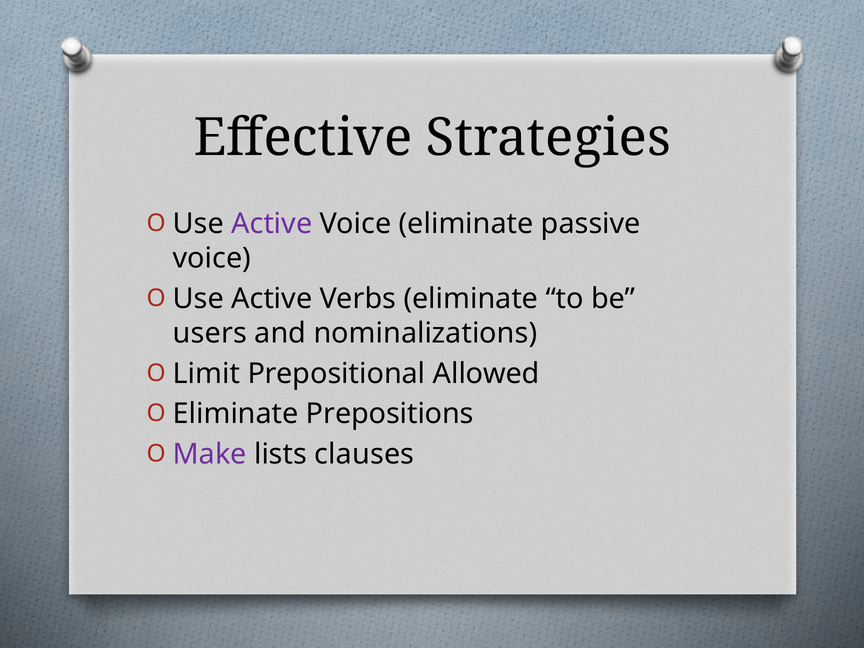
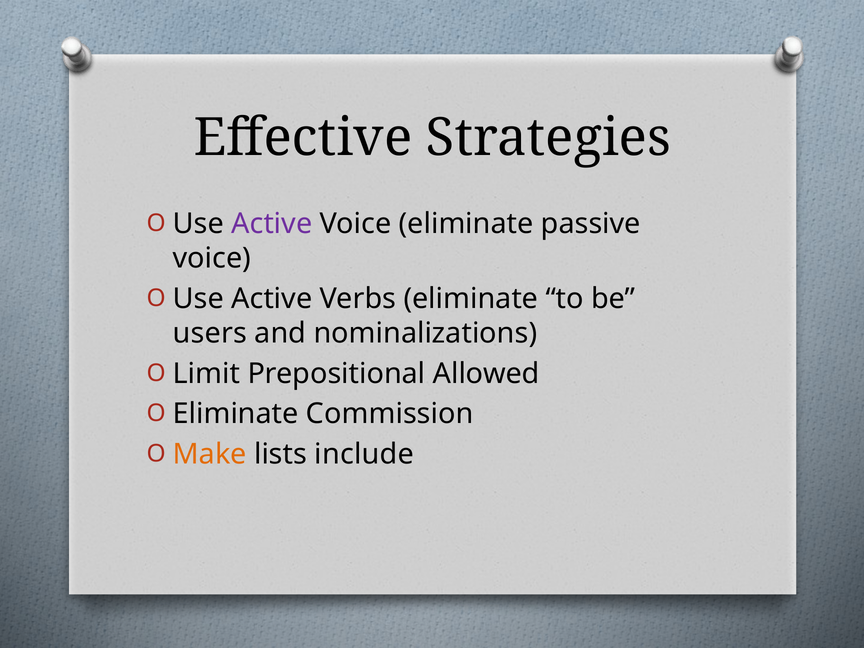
Prepositions: Prepositions -> Commission
Make colour: purple -> orange
clauses: clauses -> include
